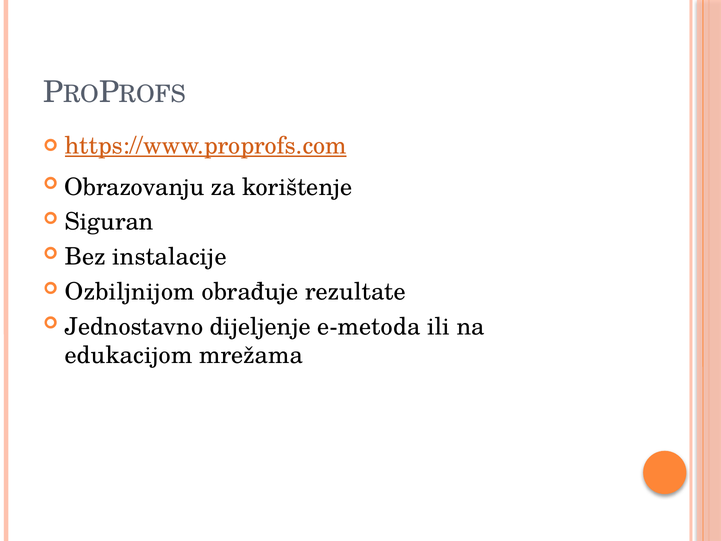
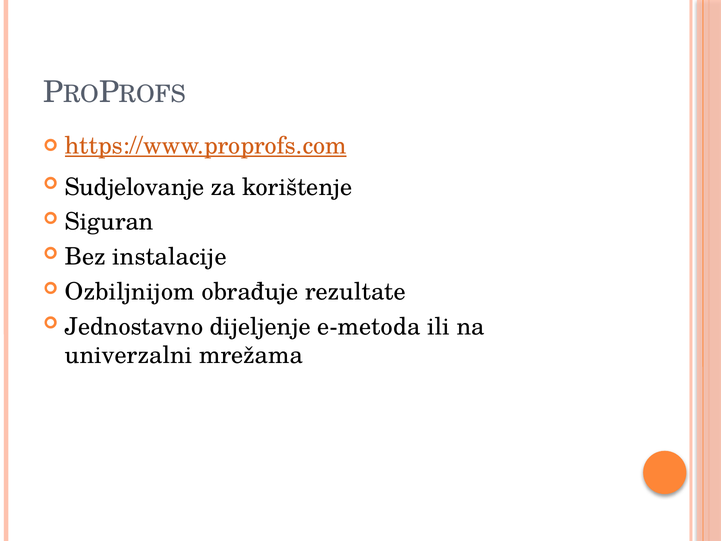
Obrazovanju: Obrazovanju -> Sudjelovanje
edukacijom: edukacijom -> univerzalni
